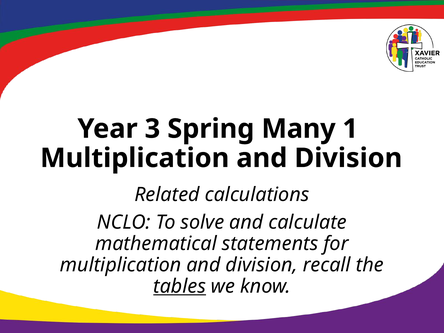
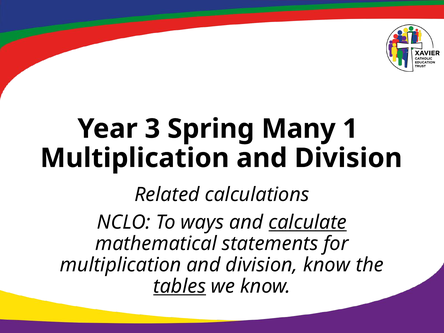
solve: solve -> ways
calculate underline: none -> present
division recall: recall -> know
